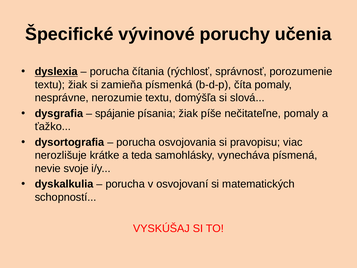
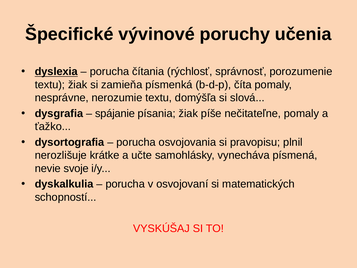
viac: viac -> plnil
teda: teda -> učte
